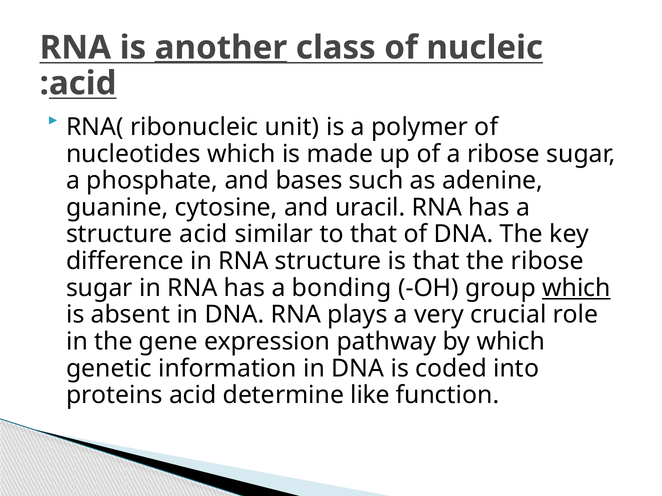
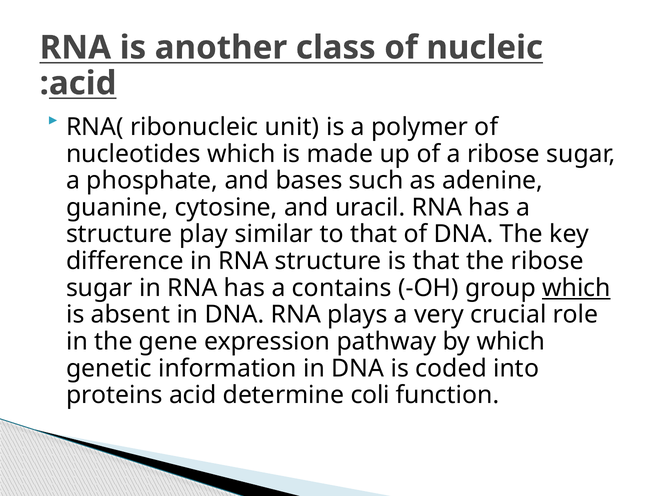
another underline: present -> none
structure acid: acid -> play
bonding: bonding -> contains
like: like -> coli
